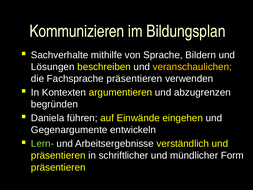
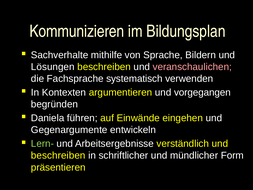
veranschaulichen colour: yellow -> pink
Fachsprache präsentieren: präsentieren -> systematisch
abzugrenzen: abzugrenzen -> vorgegangen
präsentieren at (58, 155): präsentieren -> beschreiben
